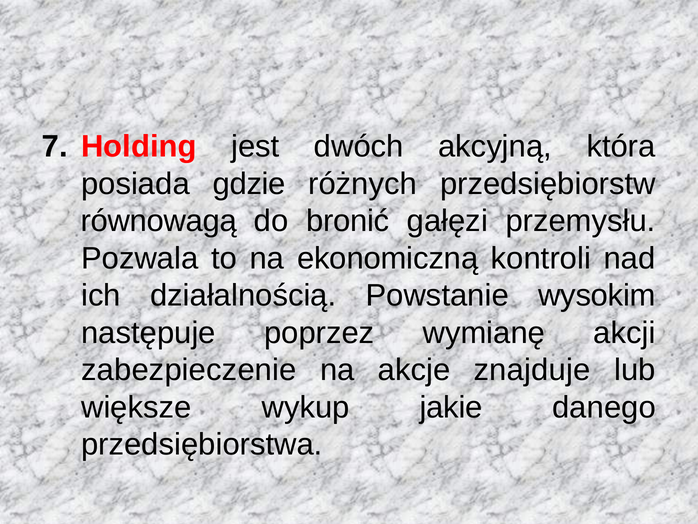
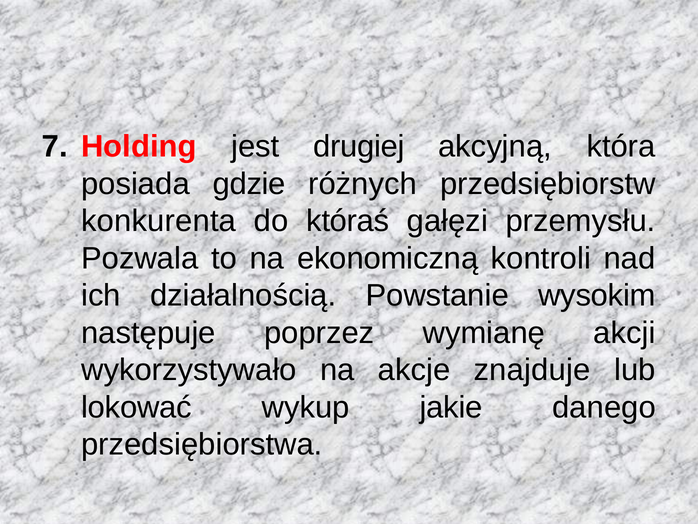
dwóch: dwóch -> drugiej
równowagą: równowagą -> konkurenta
bronić: bronić -> któraś
zabezpieczenie: zabezpieczenie -> wykorzystywało
większe: większe -> lokować
